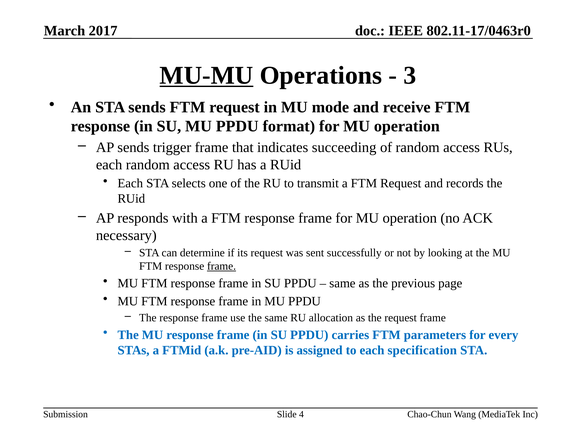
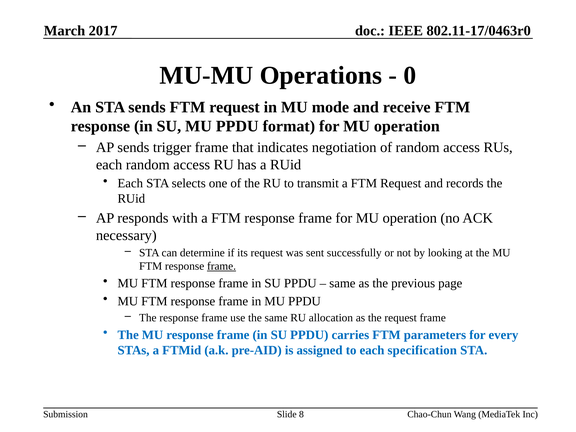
MU-MU underline: present -> none
3: 3 -> 0
succeeding: succeeding -> negotiation
4: 4 -> 8
